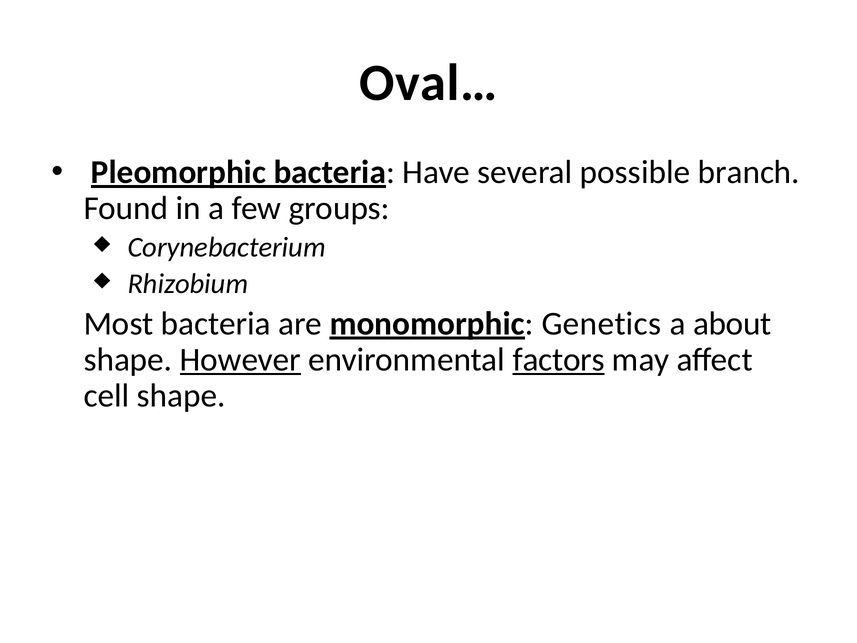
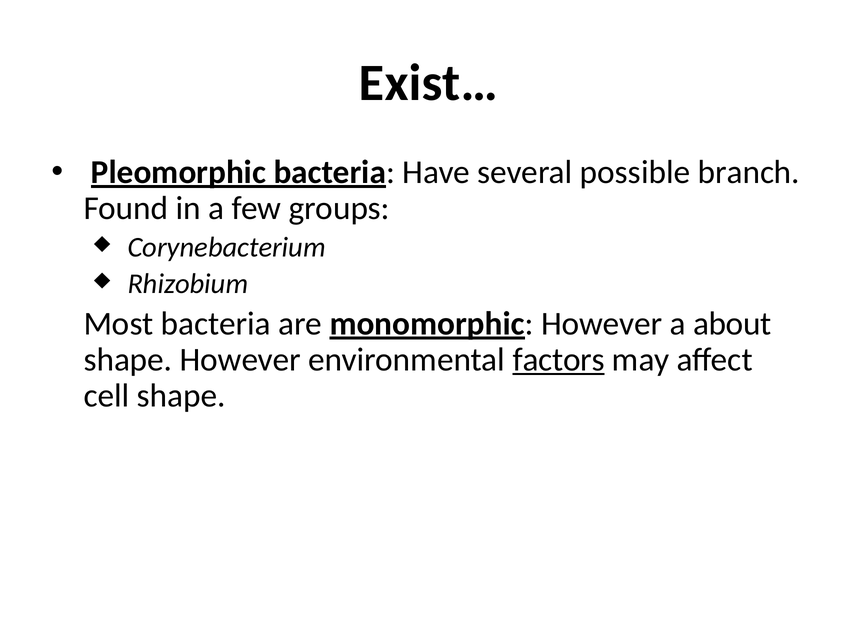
Oval…: Oval… -> Exist…
monomorphic Genetics: Genetics -> However
However at (240, 360) underline: present -> none
